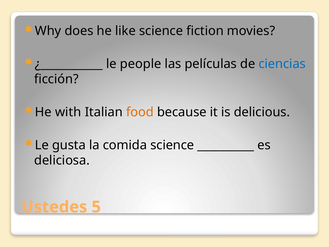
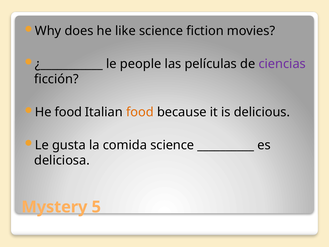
ciencias colour: blue -> purple
He with: with -> food
Ustedes: Ustedes -> Mystery
